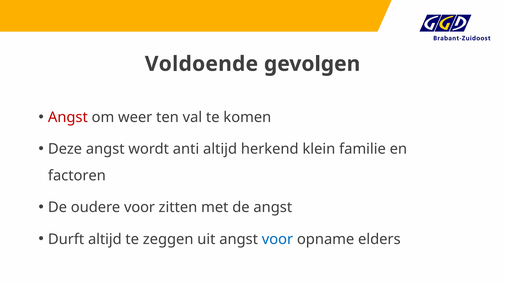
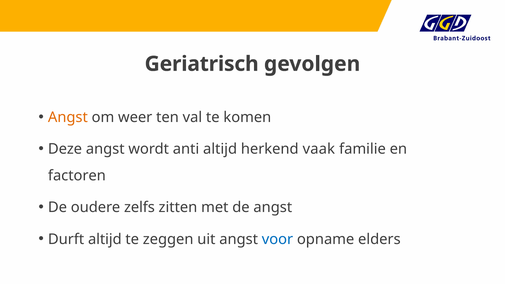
Voldoende: Voldoende -> Geriatrisch
Angst at (68, 117) colour: red -> orange
klein: klein -> vaak
oudere voor: voor -> zelfs
